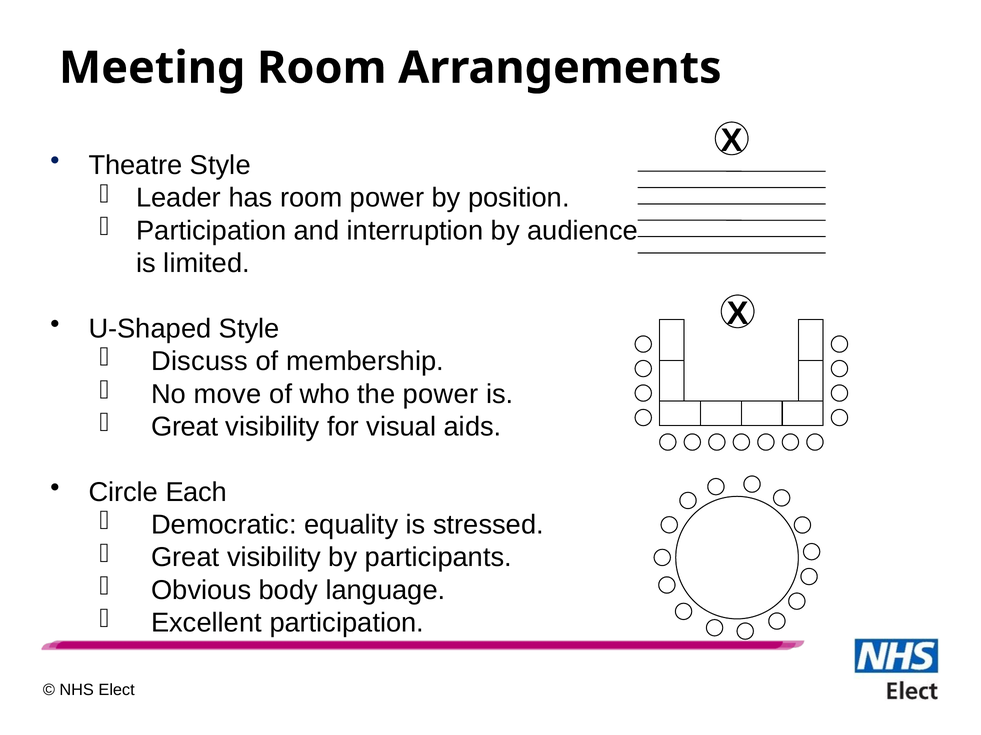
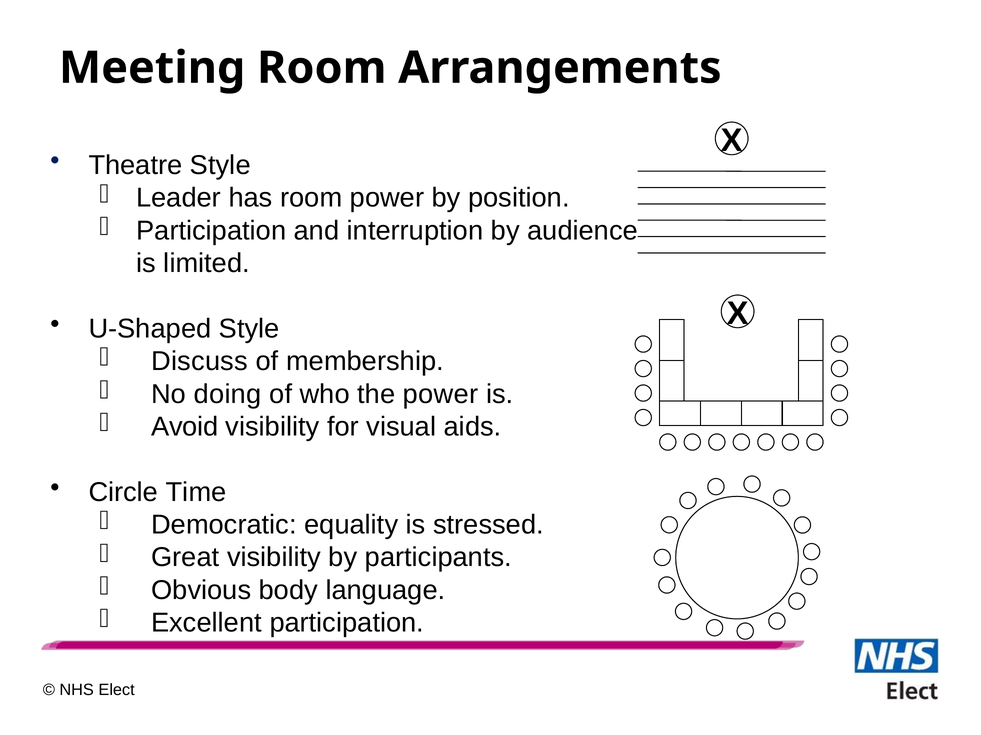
move: move -> doing
Great at (185, 427): Great -> Avoid
Each: Each -> Time
